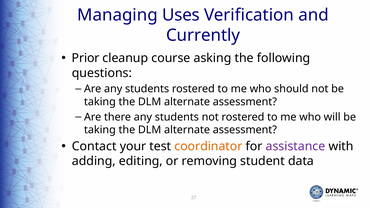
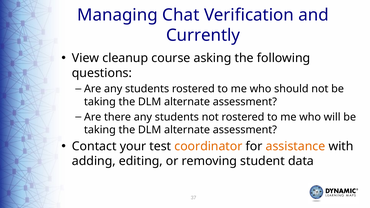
Uses: Uses -> Chat
Prior: Prior -> View
assistance colour: purple -> orange
